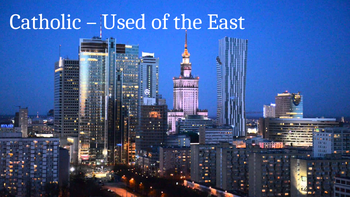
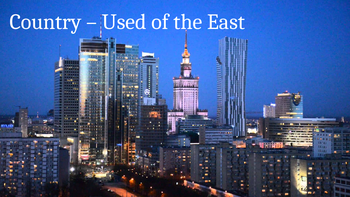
Catholic: Catholic -> Country
